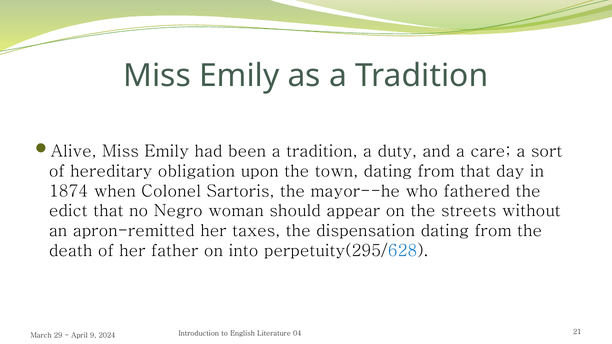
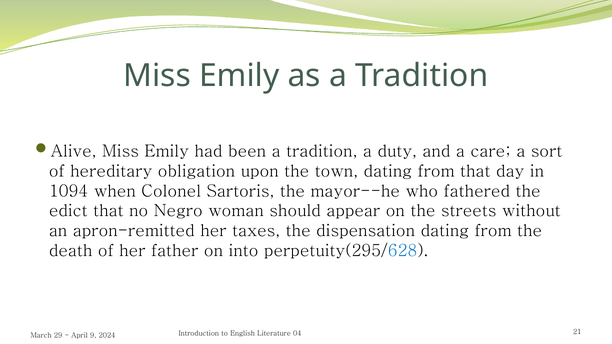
1874: 1874 -> 1094
